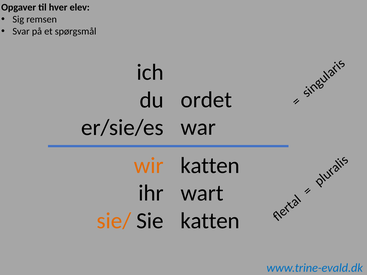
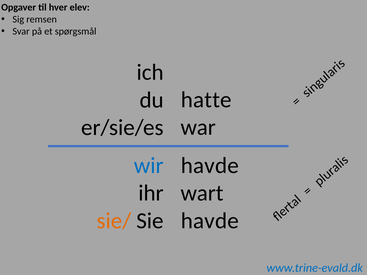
ordet: ordet -> hatte
wir colour: orange -> blue
katten at (210, 166): katten -> havde
katten at (210, 221): katten -> havde
